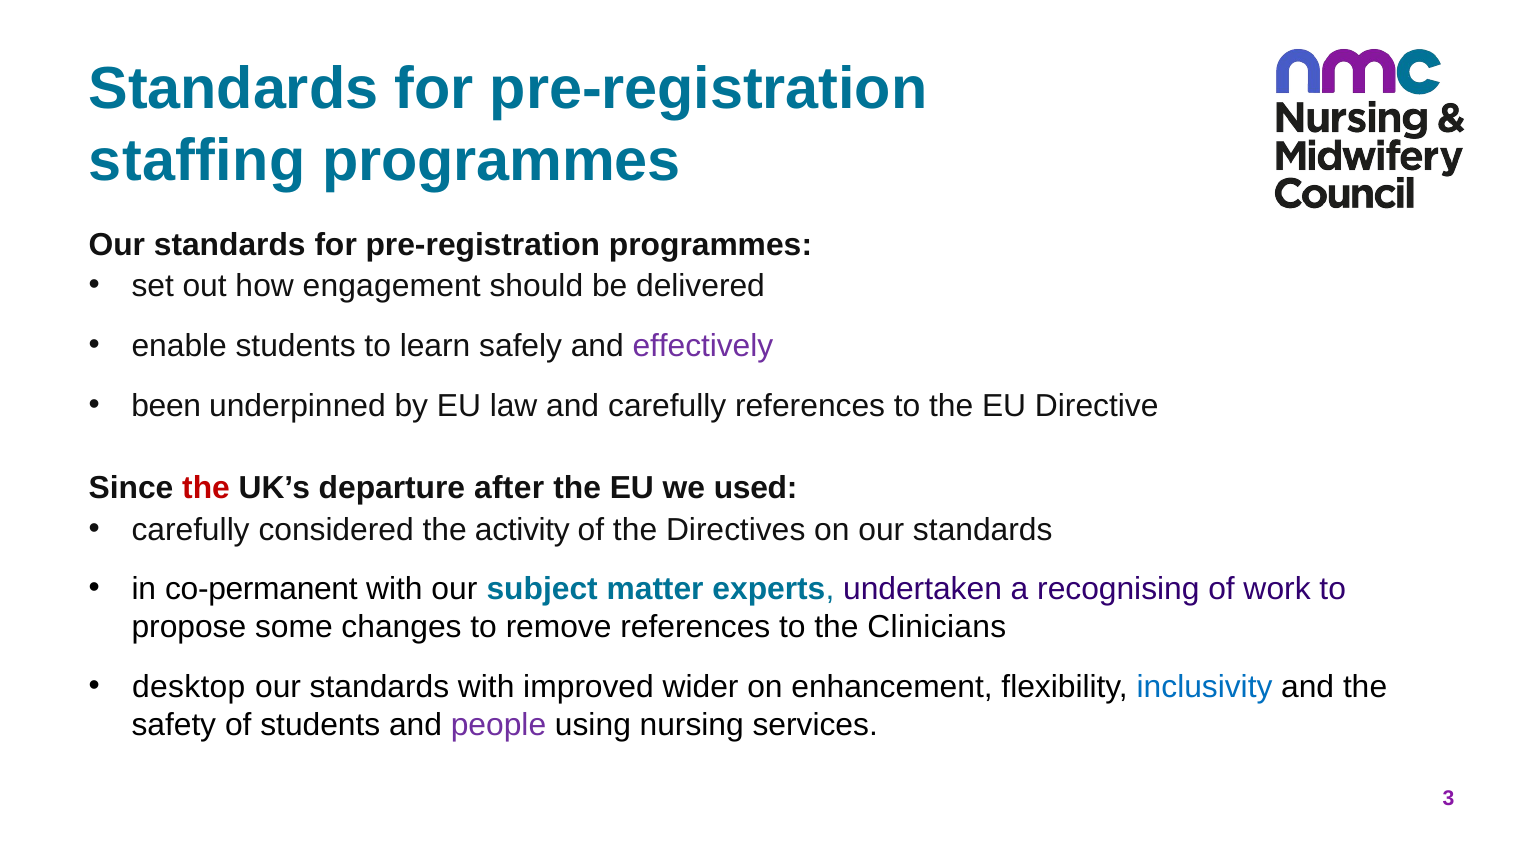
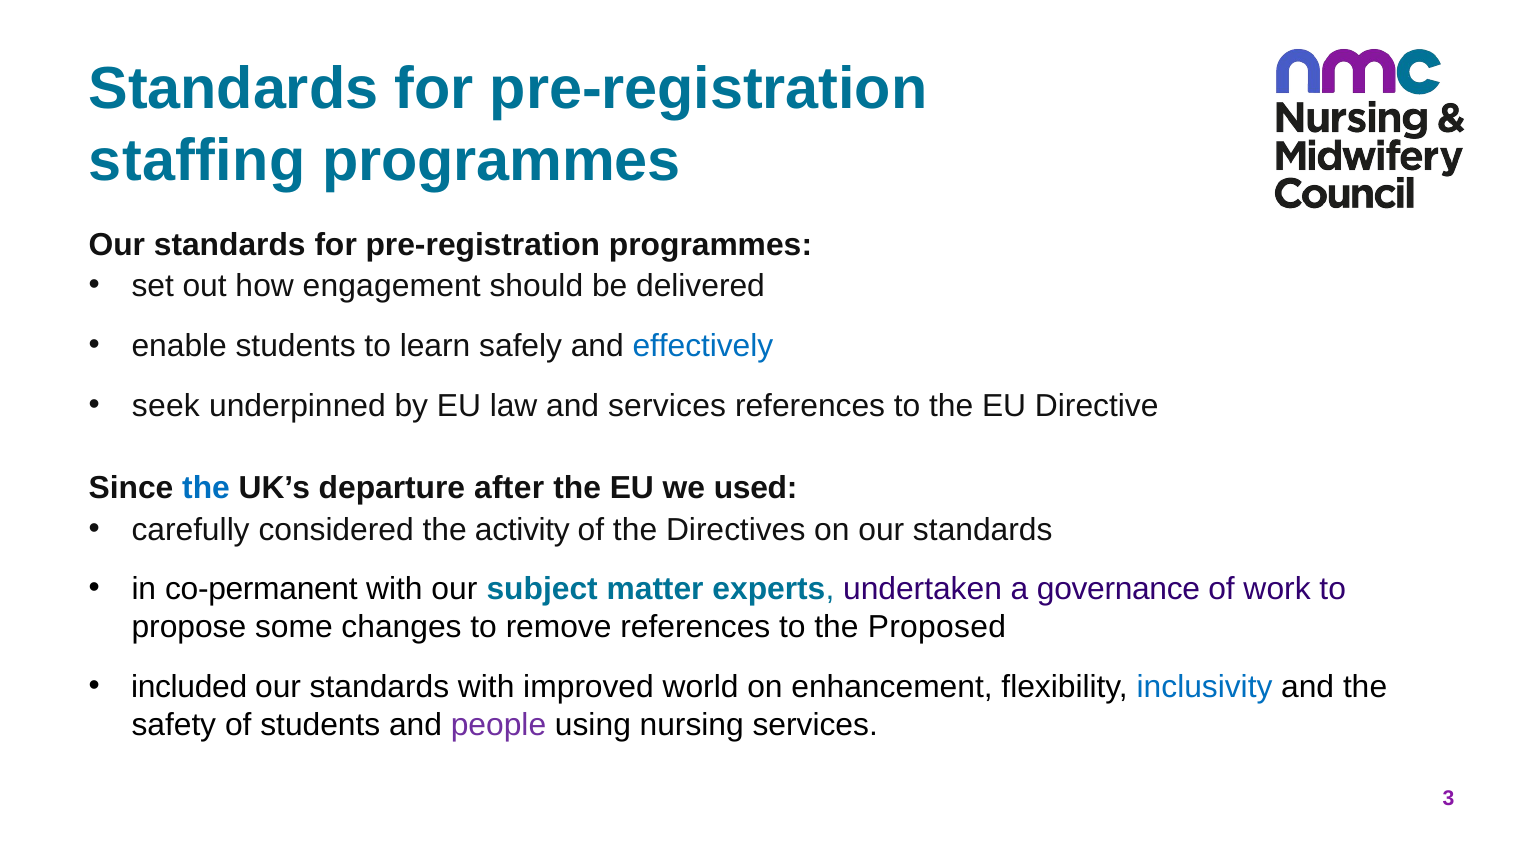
effectively colour: purple -> blue
been: been -> seek
and carefully: carefully -> services
the at (206, 489) colour: red -> blue
recognising: recognising -> governance
Clinicians: Clinicians -> Proposed
desktop: desktop -> included
wider: wider -> world
